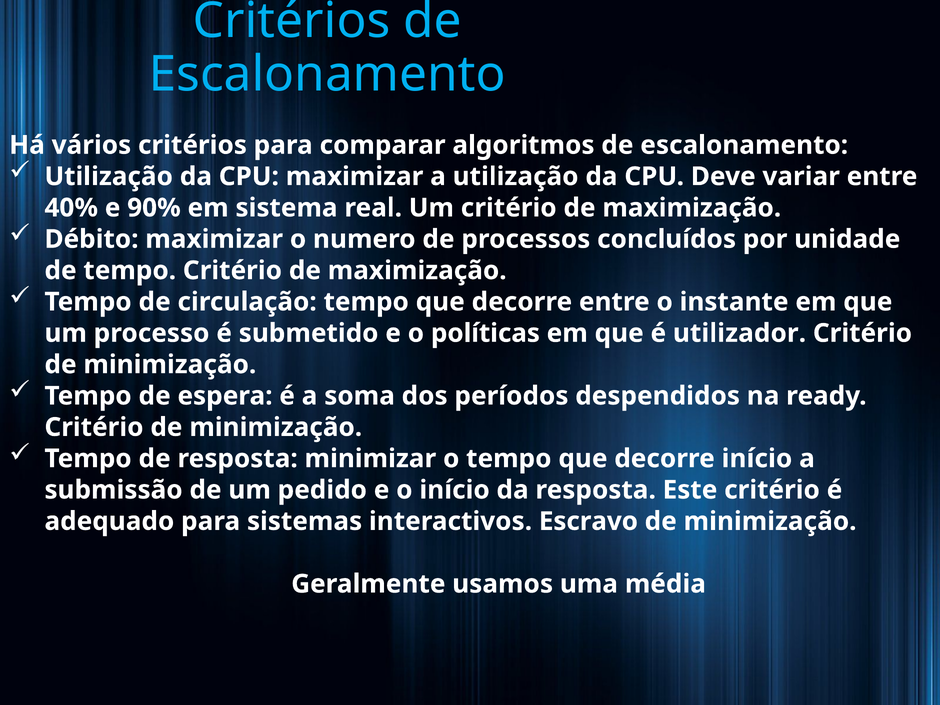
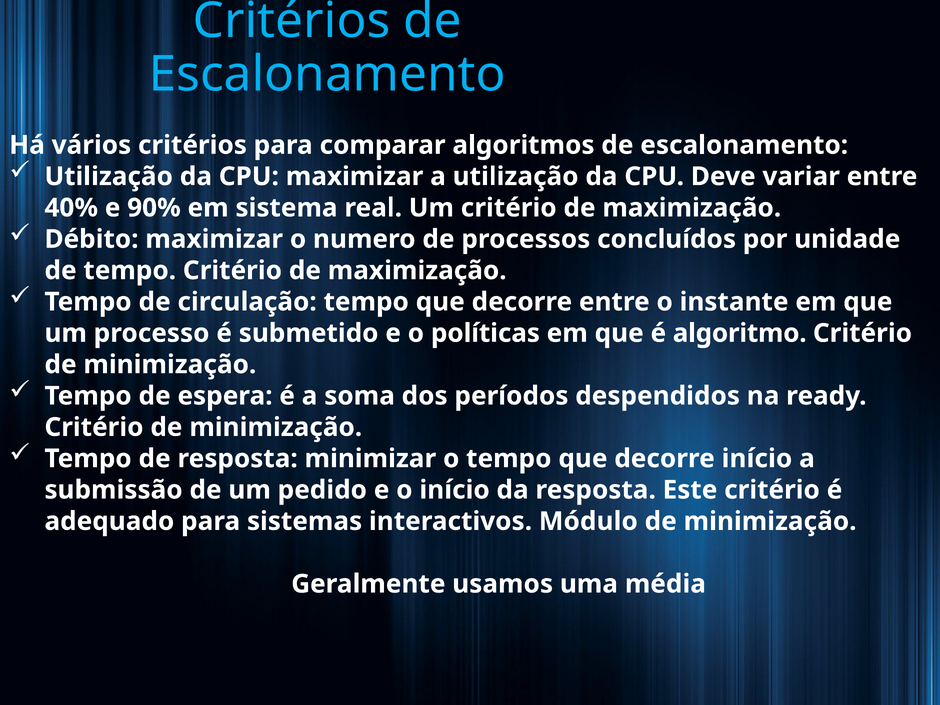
utilizador: utilizador -> algoritmo
Escravo: Escravo -> Módulo
